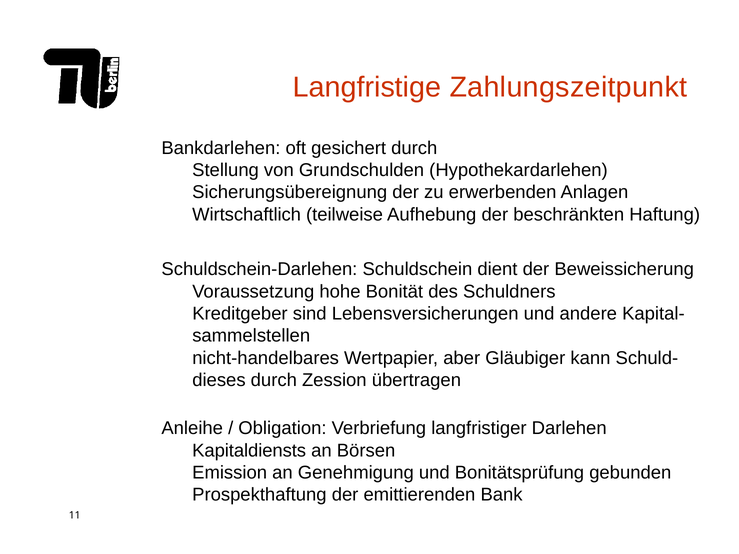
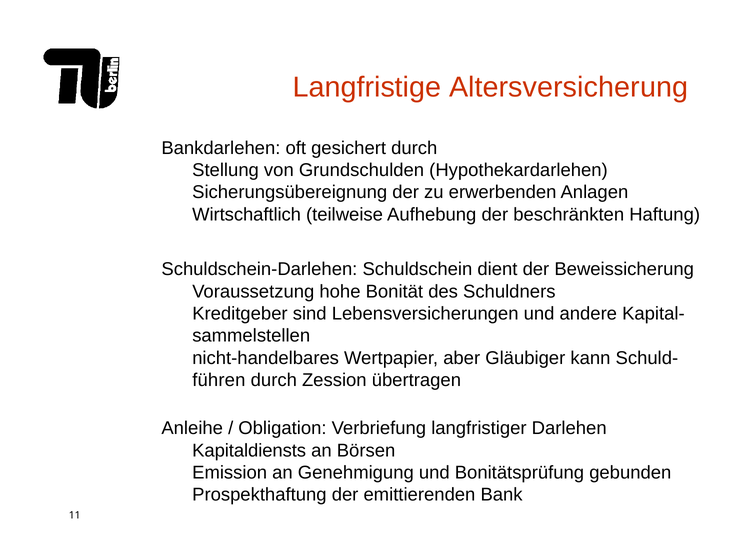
Zahlungszeitpunkt: Zahlungszeitpunkt -> Altersversicherung
dieses: dieses -> führen
